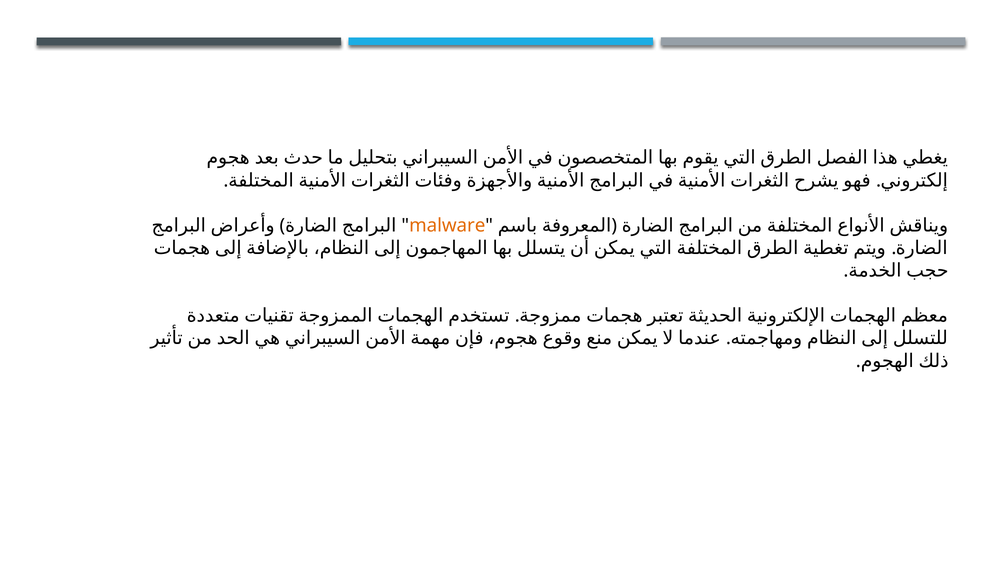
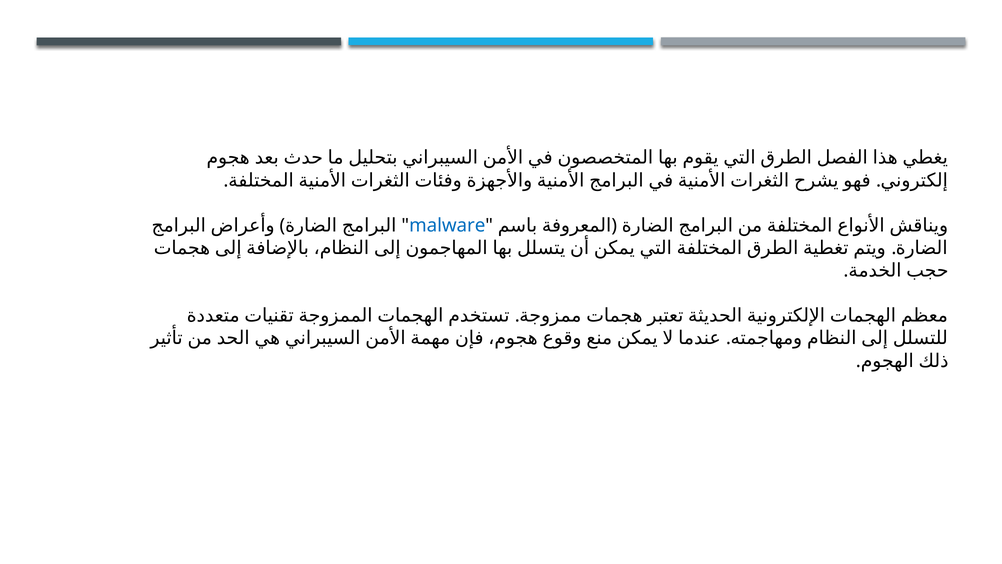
malware colour: orange -> blue
